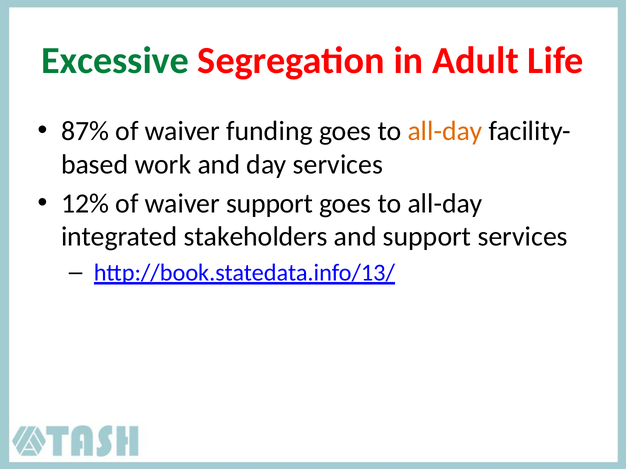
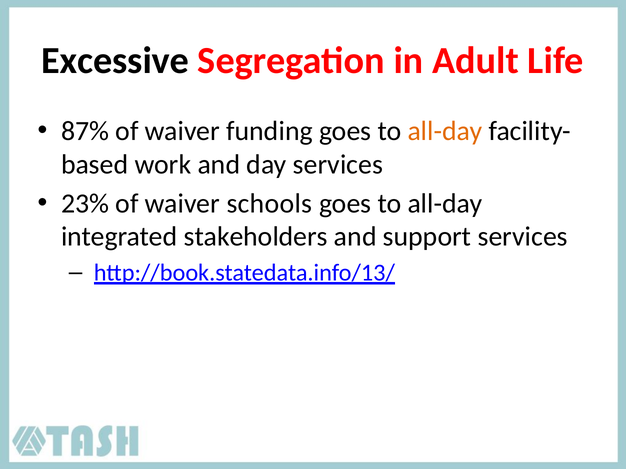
Excessive colour: green -> black
12%: 12% -> 23%
waiver support: support -> schools
